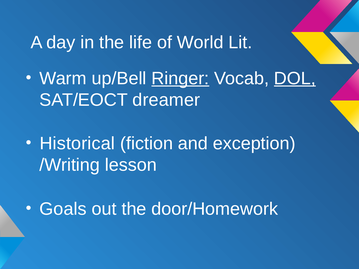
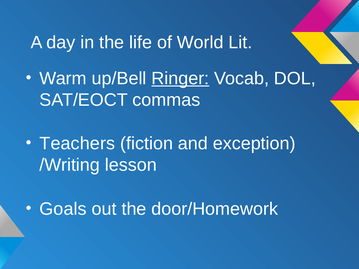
DOL underline: present -> none
dreamer: dreamer -> commas
Historical: Historical -> Teachers
